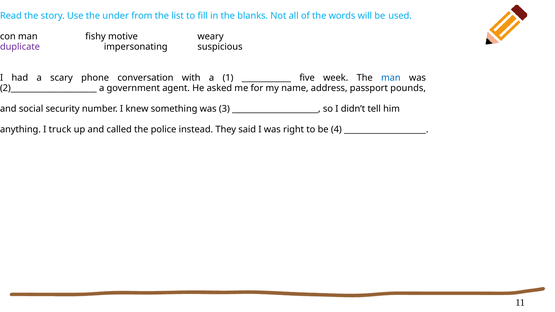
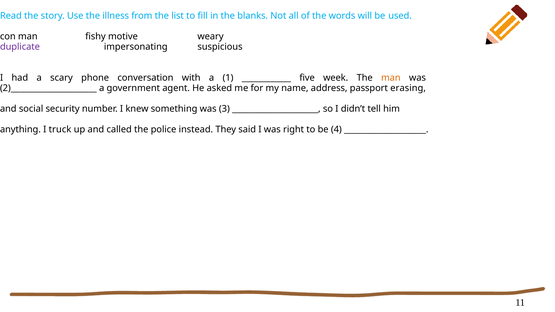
under: under -> illness
man at (391, 78) colour: blue -> orange
pounds: pounds -> erasing
